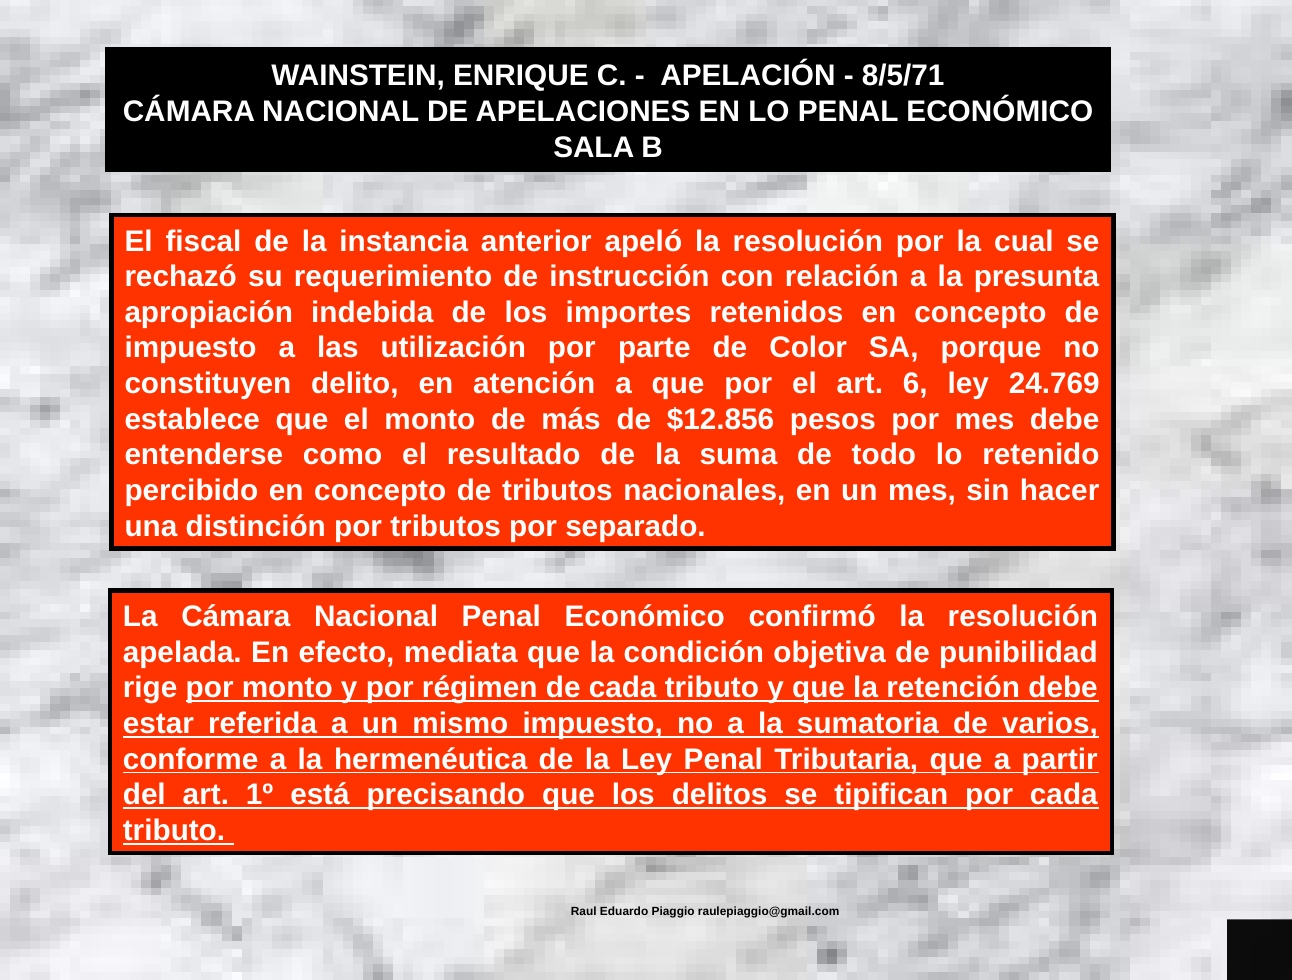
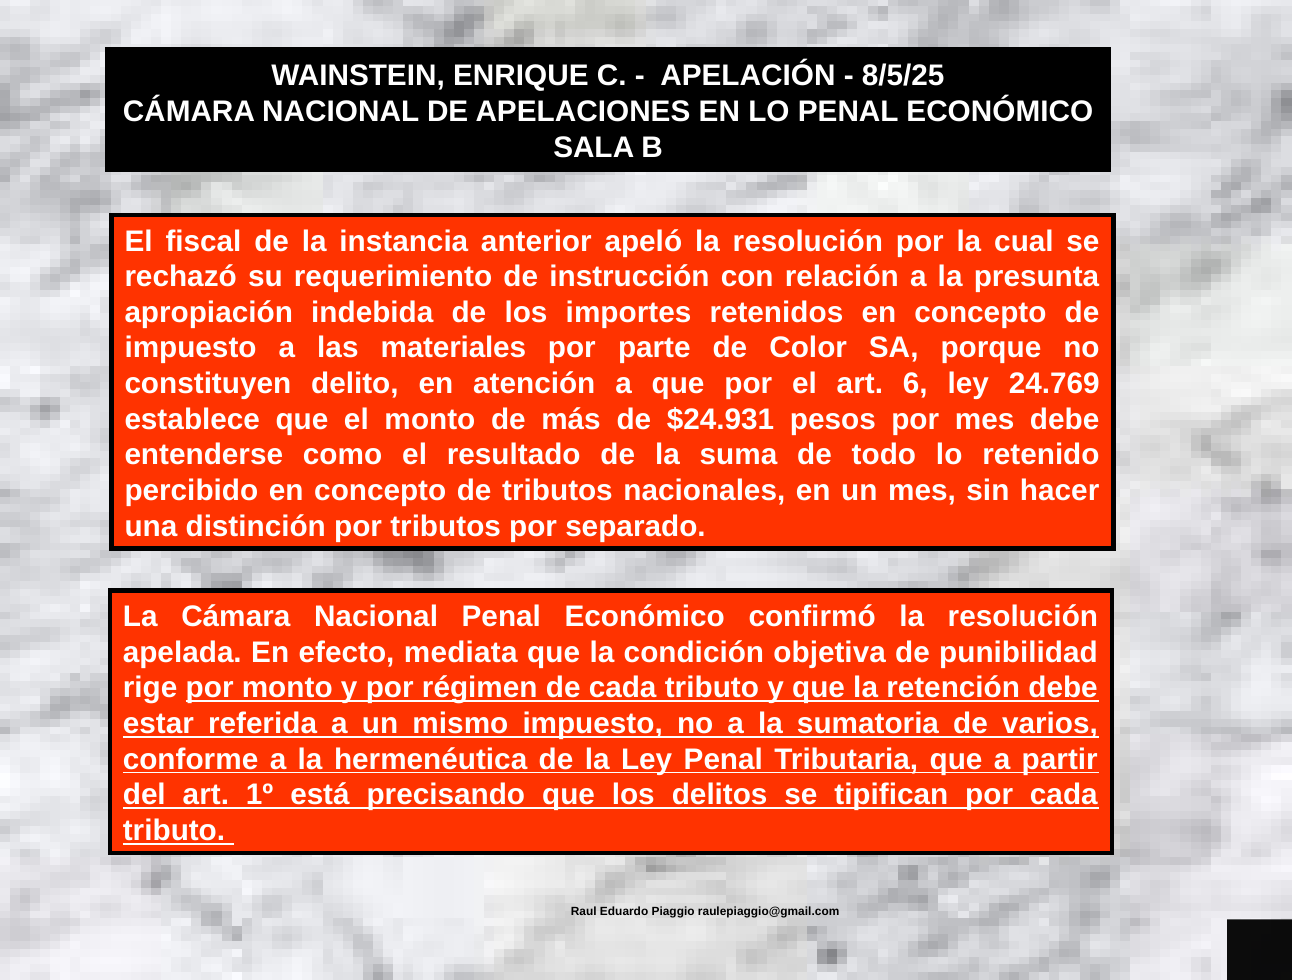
8/5/71: 8/5/71 -> 8/5/25
utilización: utilización -> materiales
$12.856: $12.856 -> $24.931
